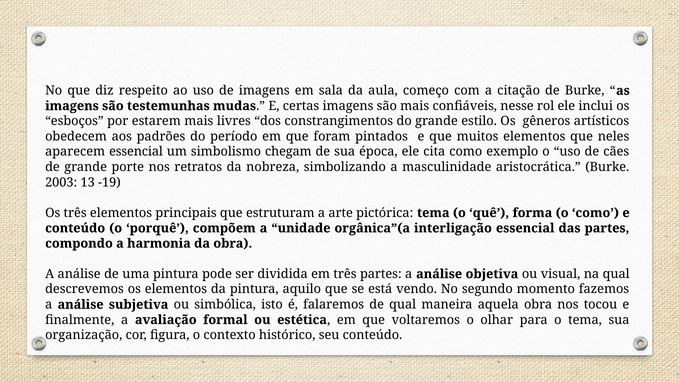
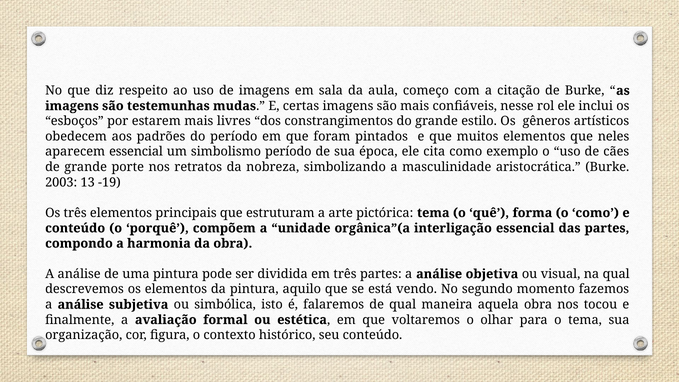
simbolismo chegam: chegam -> período
